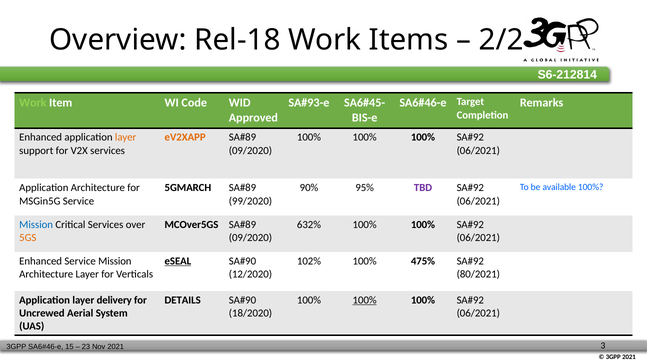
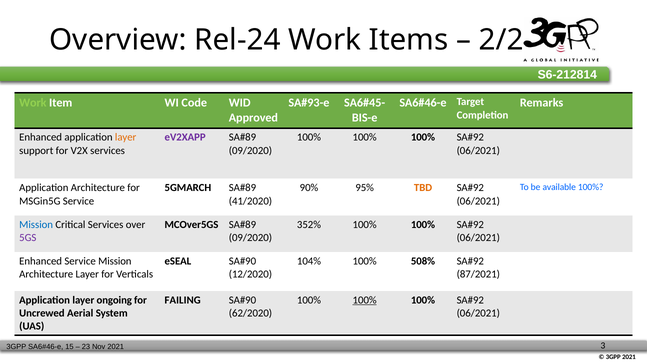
Rel-18: Rel-18 -> Rel-24
eV2XAPP colour: orange -> purple
TBD colour: purple -> orange
99/2020: 99/2020 -> 41/2020
632%: 632% -> 352%
5GS colour: orange -> purple
eSEAL underline: present -> none
102%: 102% -> 104%
475%: 475% -> 508%
80/2021: 80/2021 -> 87/2021
delivery: delivery -> ongoing
DETAILS: DETAILS -> FAILING
18/2020: 18/2020 -> 62/2020
